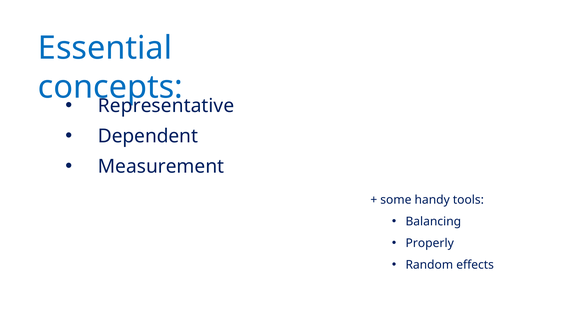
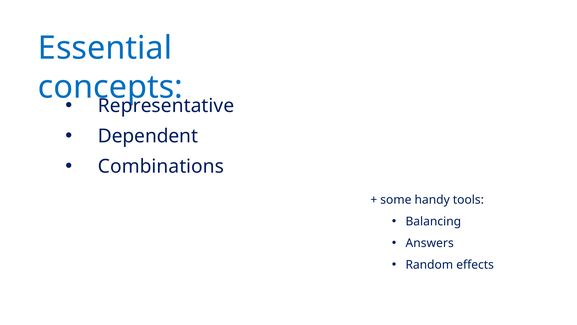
Measurement: Measurement -> Combinations
Properly: Properly -> Answers
